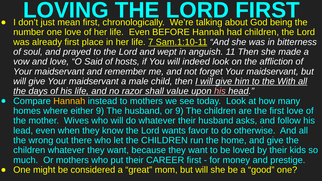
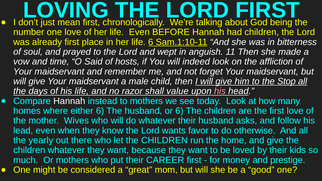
life 7: 7 -> 6
and love: love -> time
With: With -> Stop
Hannah at (69, 101) colour: yellow -> white
either 9: 9 -> 6
or 9: 9 -> 6
wrong: wrong -> yearly
